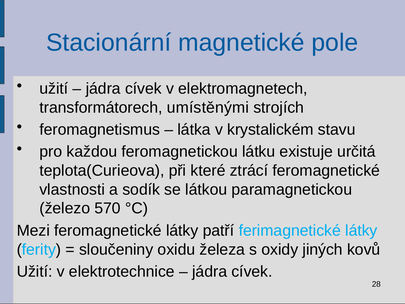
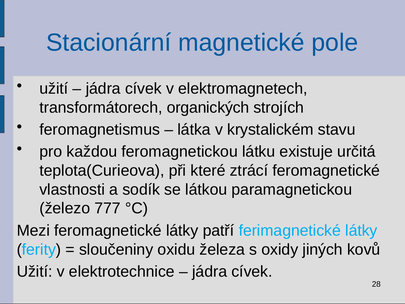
umístěnými: umístěnými -> organických
570: 570 -> 777
